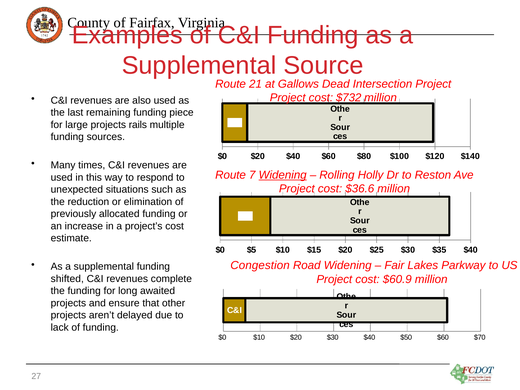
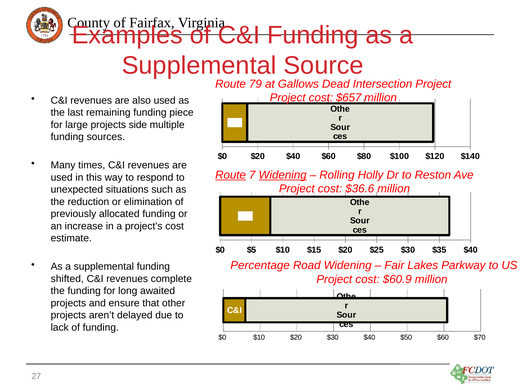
21: 21 -> 79
$732: $732 -> $657
rails: rails -> side
Route at (231, 175) underline: none -> present
Congestion: Congestion -> Percentage
